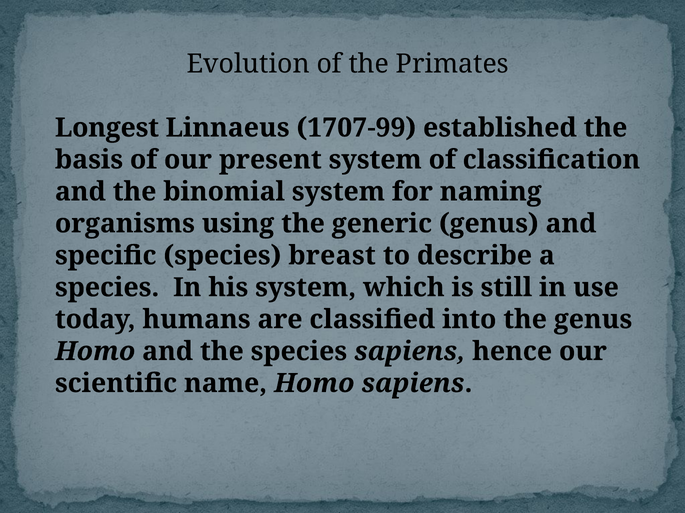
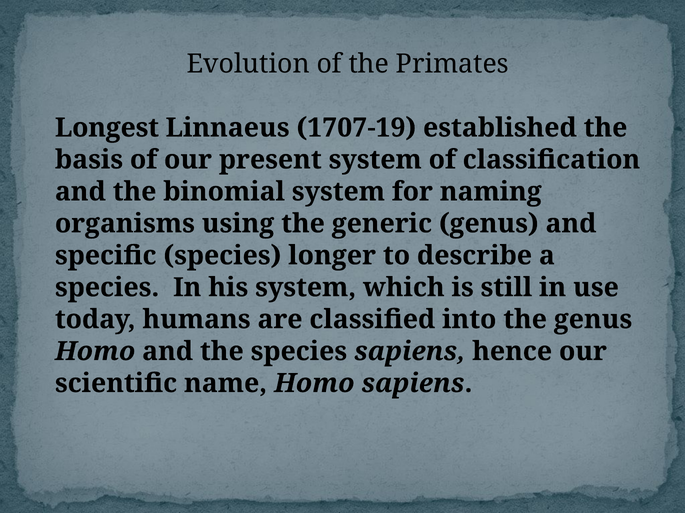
1707-99: 1707-99 -> 1707-19
breast: breast -> longer
